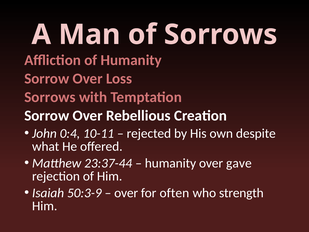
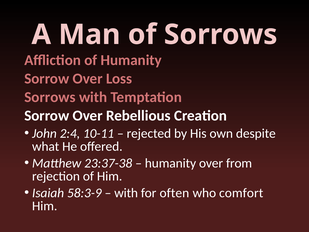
0:4: 0:4 -> 2:4
23:37-44: 23:37-44 -> 23:37-38
gave: gave -> from
50:3-9: 50:3-9 -> 58:3-9
over at (126, 193): over -> with
strength: strength -> comfort
